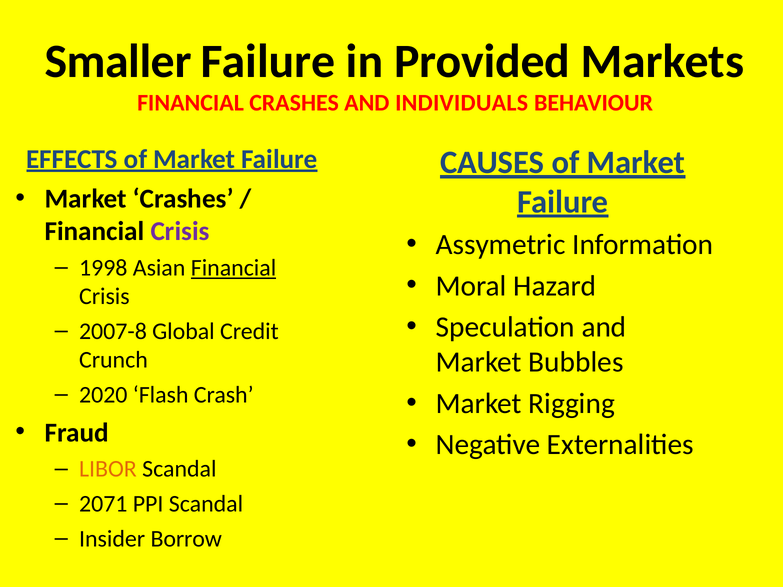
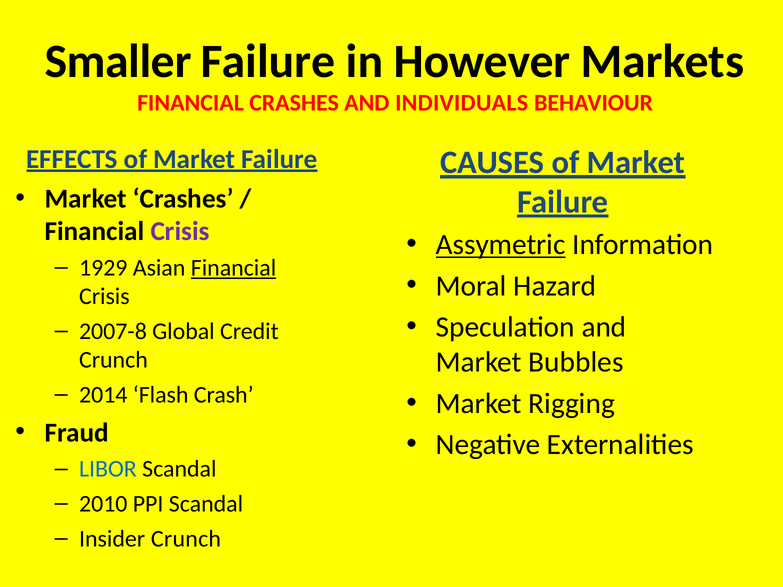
Provided: Provided -> However
Assymetric underline: none -> present
1998: 1998 -> 1929
2020: 2020 -> 2014
LIBOR colour: orange -> blue
2071: 2071 -> 2010
Insider Borrow: Borrow -> Crunch
